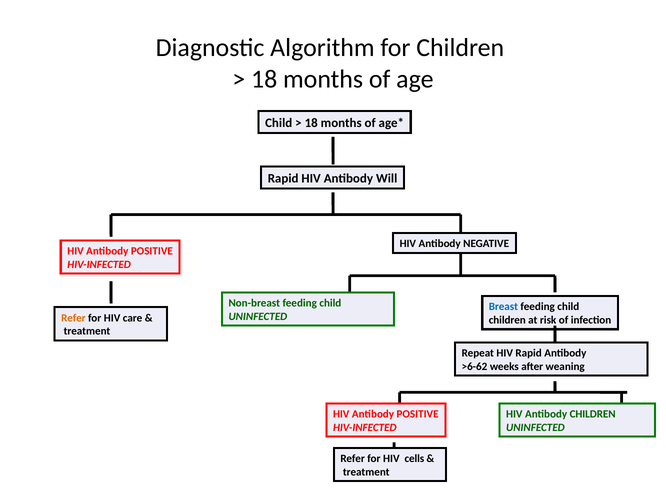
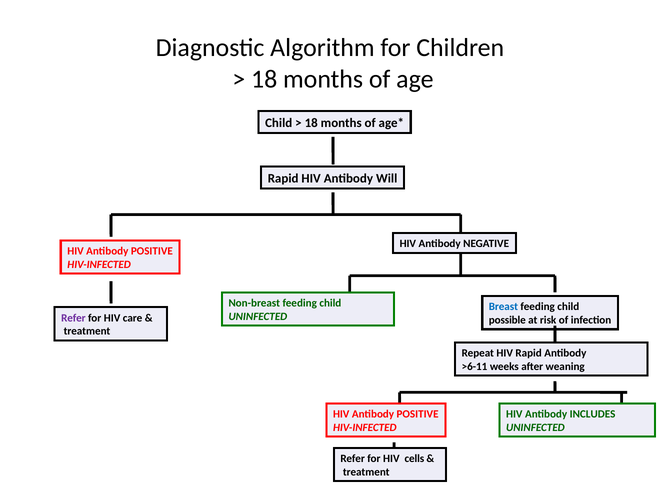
Refer at (73, 318) colour: orange -> purple
children at (507, 320): children -> possible
>6-62: >6-62 -> >6-11
Antibody CHILDREN: CHILDREN -> INCLUDES
